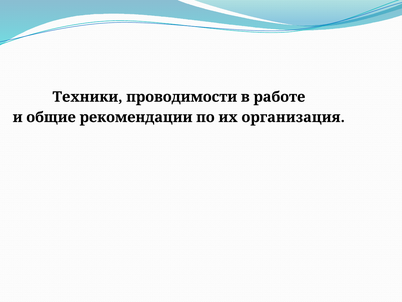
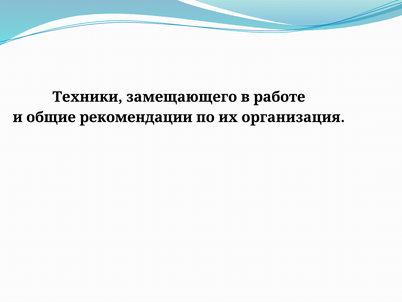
проводимости: проводимости -> замещающего
